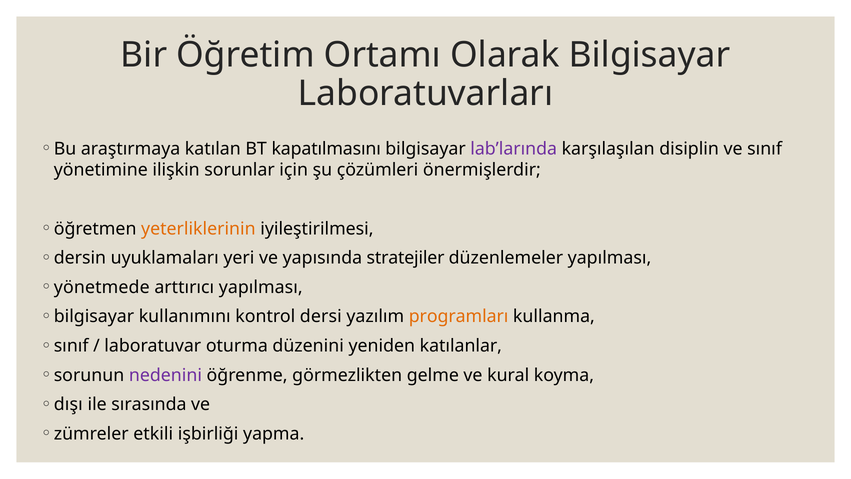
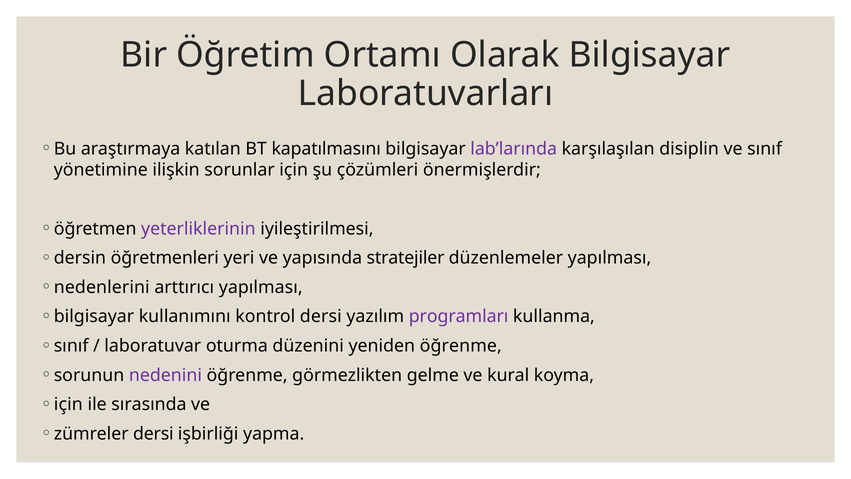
yeterliklerinin colour: orange -> purple
uyuklamaları: uyuklamaları -> öğretmenleri
yönetmede: yönetmede -> nedenlerini
programları colour: orange -> purple
yeniden katılanlar: katılanlar -> öğrenme
dışı at (68, 404): dışı -> için
zümreler etkili: etkili -> dersi
